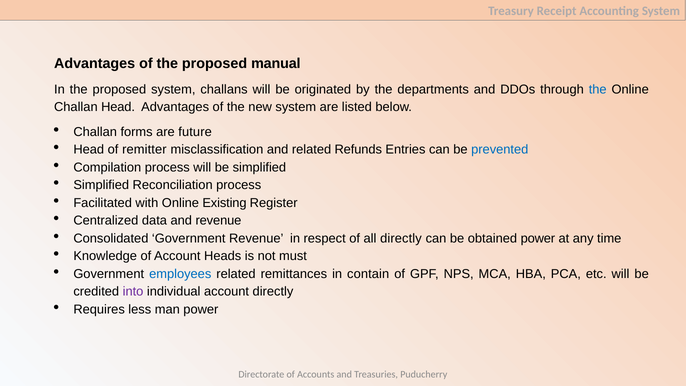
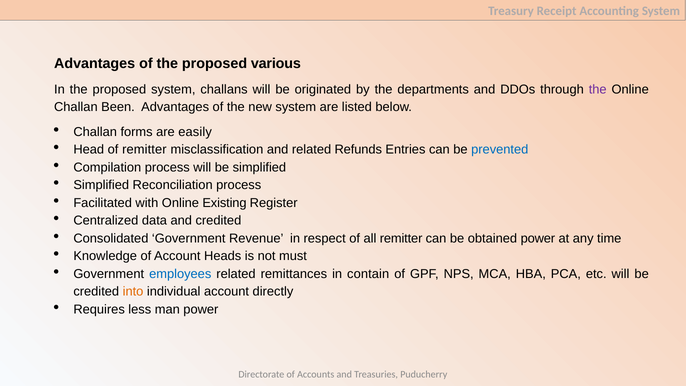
manual: manual -> various
the at (598, 89) colour: blue -> purple
Challan Head: Head -> Been
future: future -> easily
and revenue: revenue -> credited
all directly: directly -> remitter
into colour: purple -> orange
